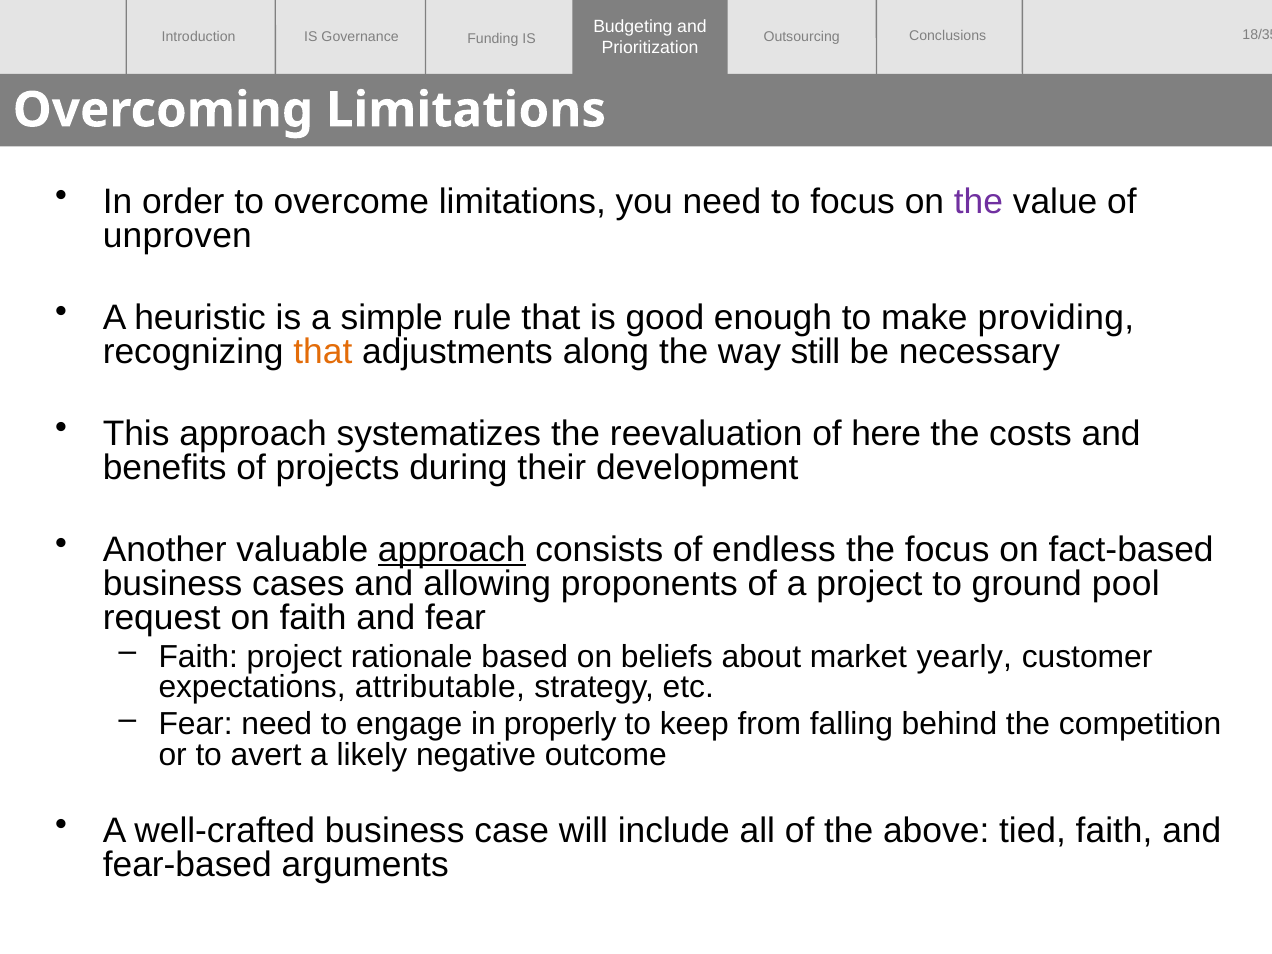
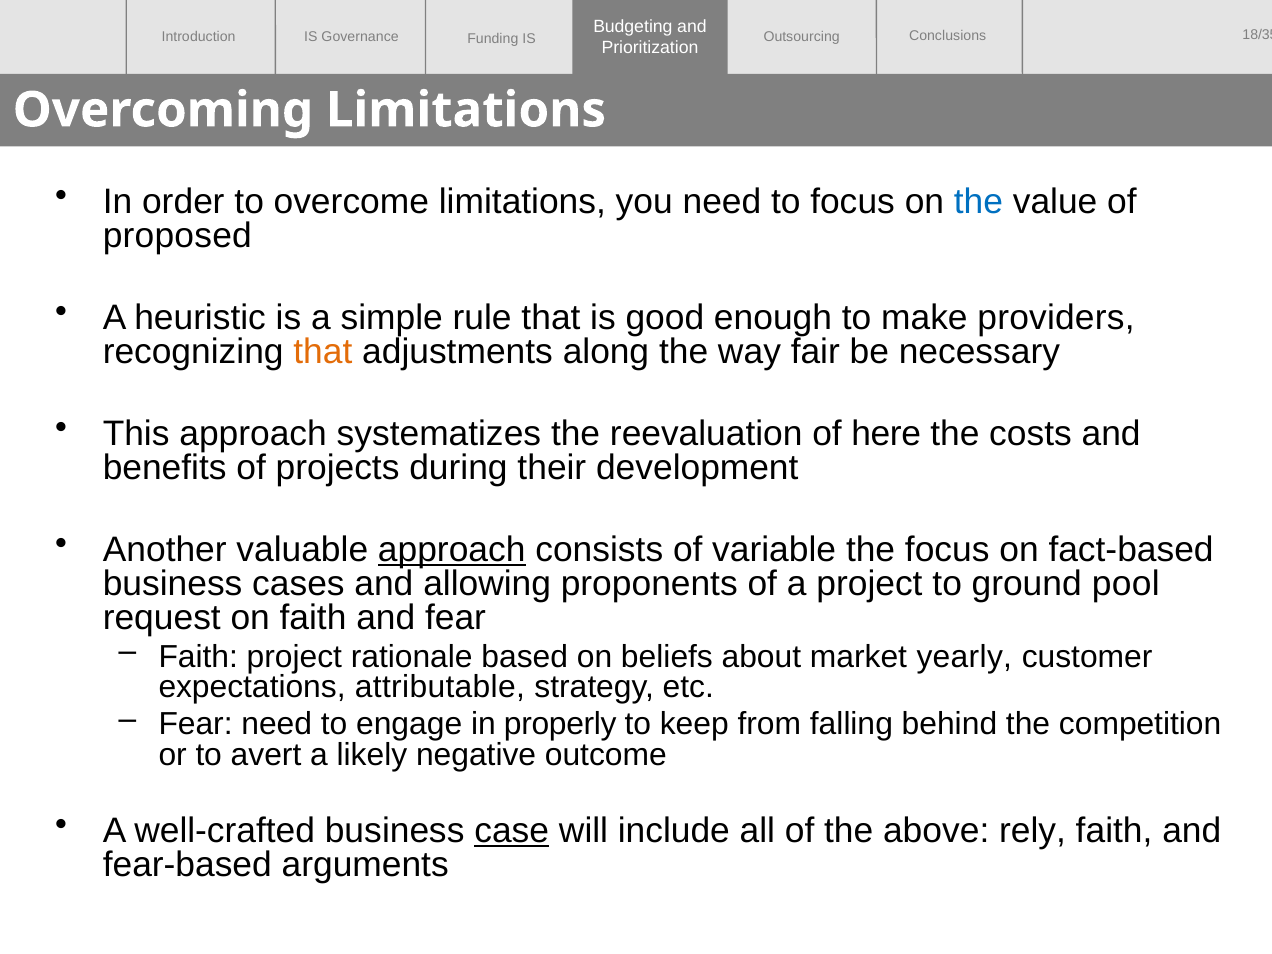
the at (978, 202) colour: purple -> blue
unproven: unproven -> proposed
providing: providing -> providers
still: still -> fair
endless: endless -> variable
case underline: none -> present
tied: tied -> rely
